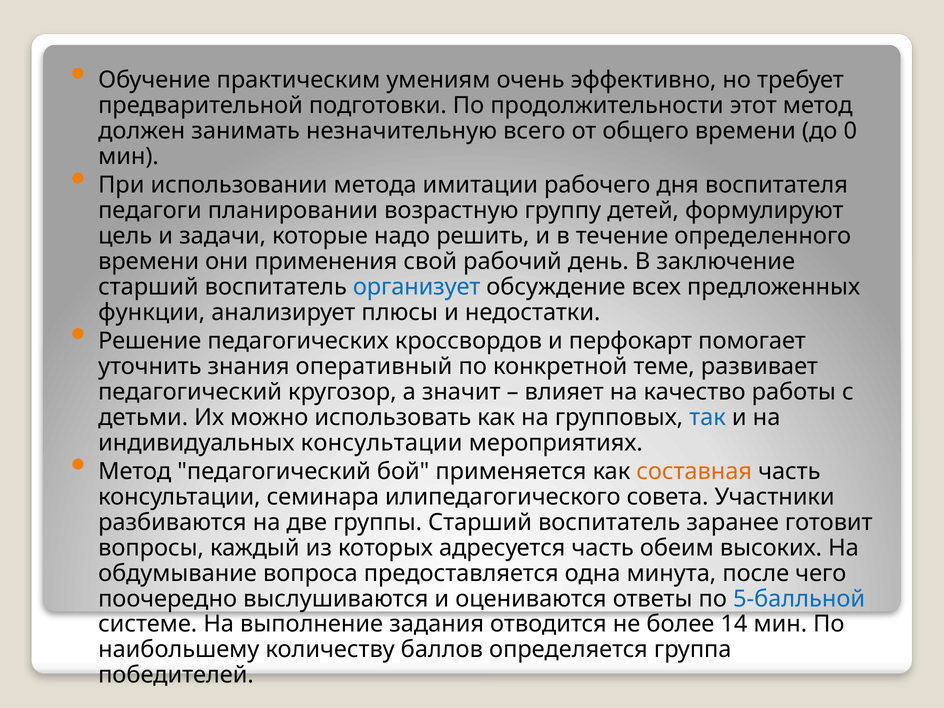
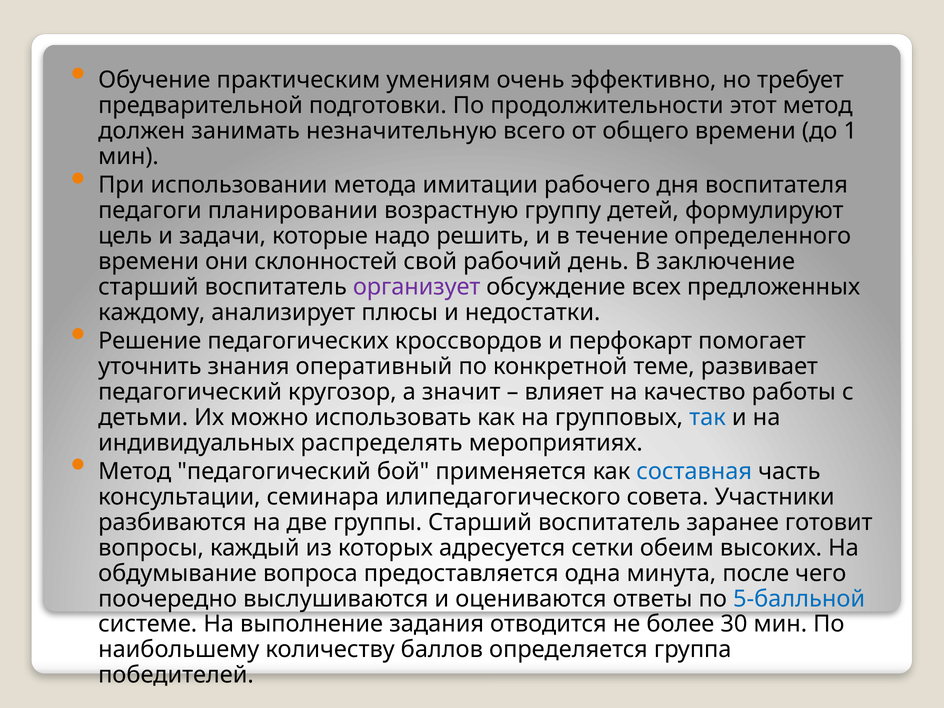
0: 0 -> 1
применения: применения -> склонностей
организует colour: blue -> purple
функции: функции -> каждому
индивидуальных консультации: консультации -> распределять
составная colour: orange -> blue
адресуется часть: часть -> сетки
14: 14 -> 30
